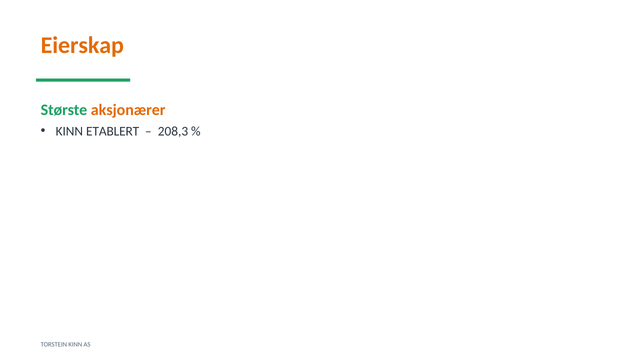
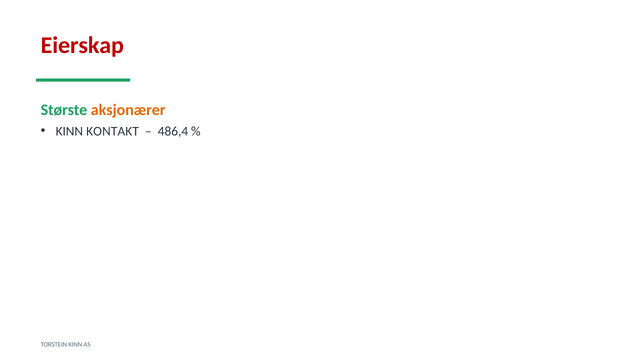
Eierskap colour: orange -> red
ETABLERT: ETABLERT -> KONTAKT
208,3: 208,3 -> 486,4
